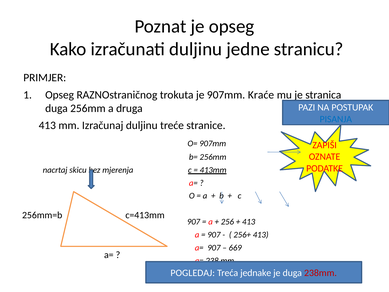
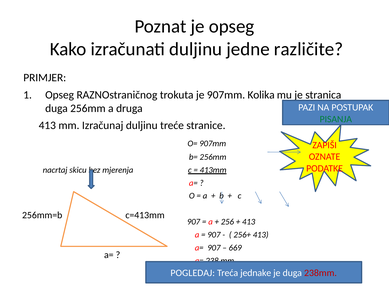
stranicu: stranicu -> različite
Kraće: Kraće -> Kolika
PISANJA colour: blue -> green
